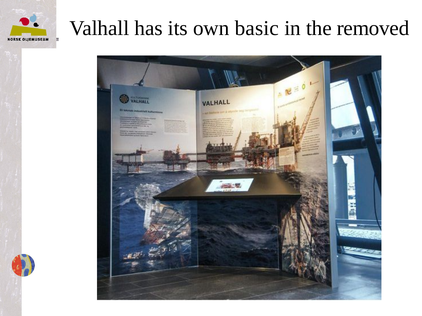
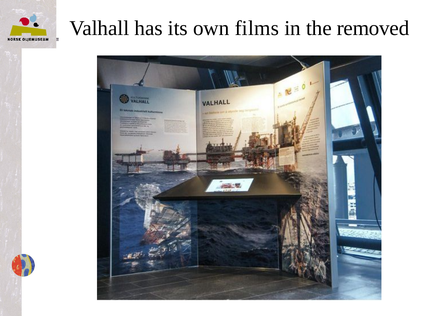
basic: basic -> films
